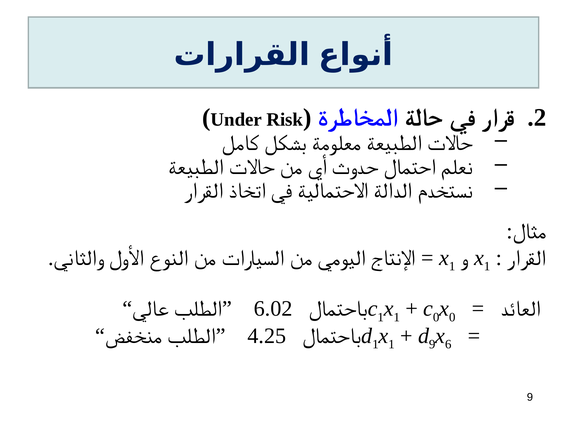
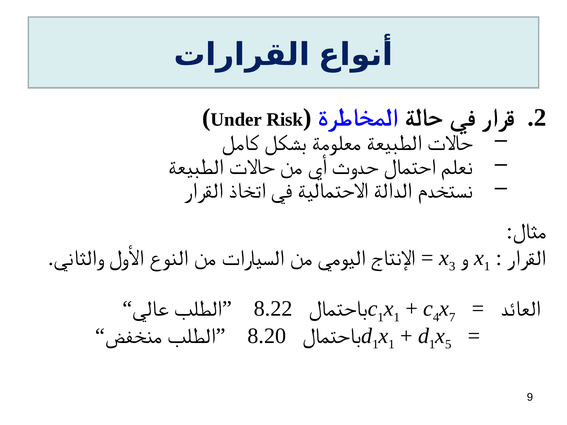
1 at (452, 267): 1 -> 3
6.02: 6.02 -> 8.22
0 at (436, 317): 0 -> 4
0 at (452, 317): 0 -> 7
4.25: 4.25 -> 8.20
9 at (432, 345): 9 -> 1
6: 6 -> 5
